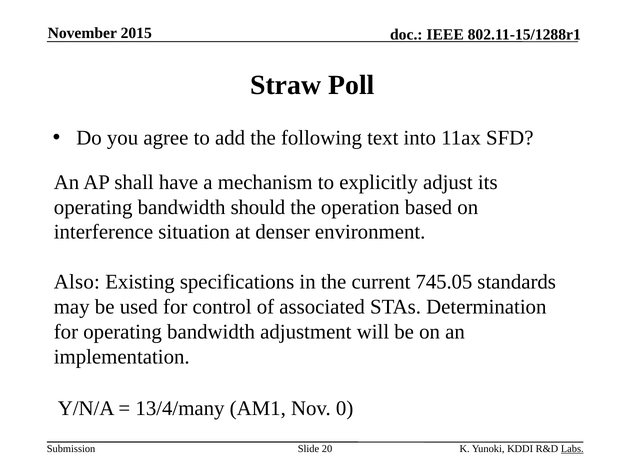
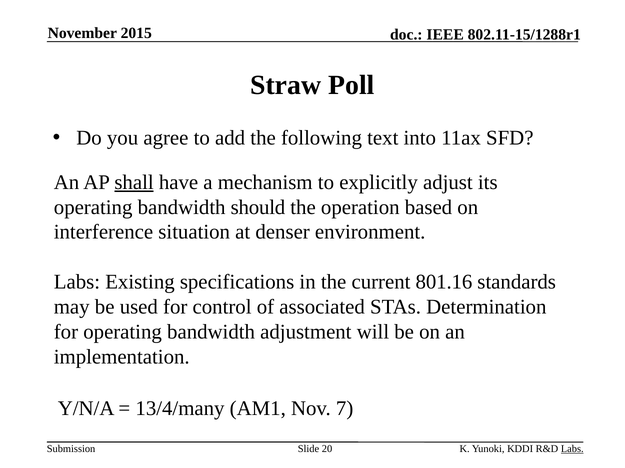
shall underline: none -> present
Also at (77, 282): Also -> Labs
745.05: 745.05 -> 801.16
0: 0 -> 7
